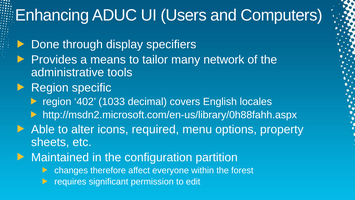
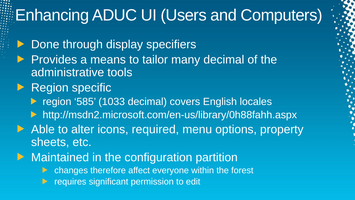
many network: network -> decimal
402: 402 -> 585
